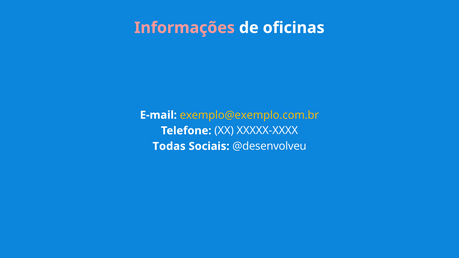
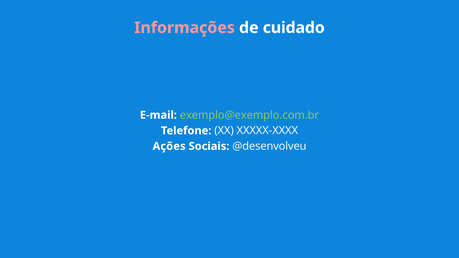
oficinas: oficinas -> cuidado
exemplo@exemplo.com.br colour: yellow -> light green
Todas: Todas -> Ações
